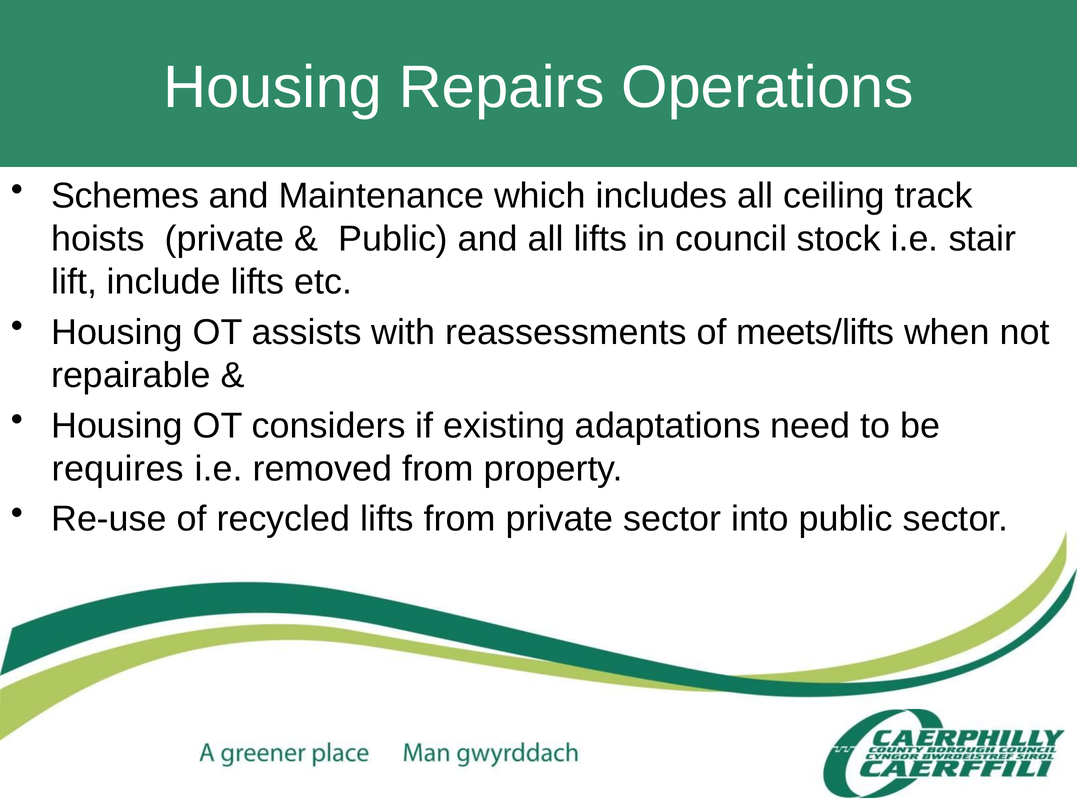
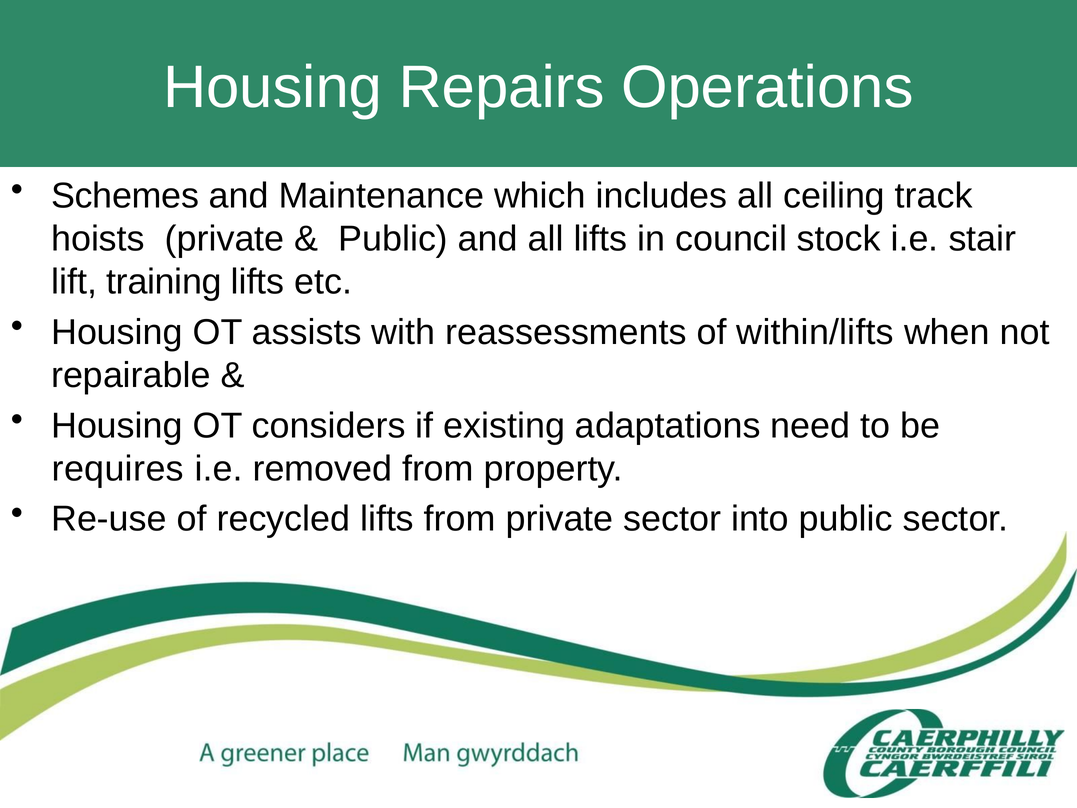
include: include -> training
meets/lifts: meets/lifts -> within/lifts
